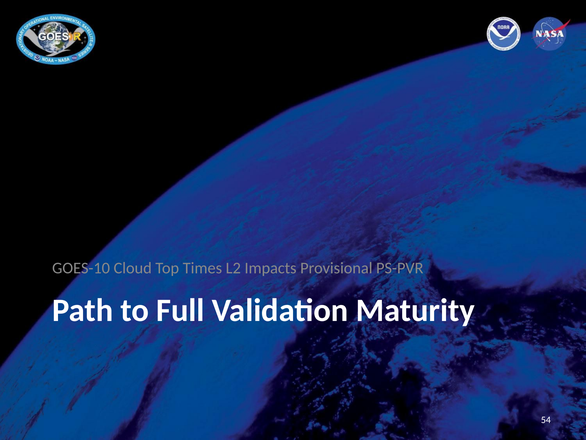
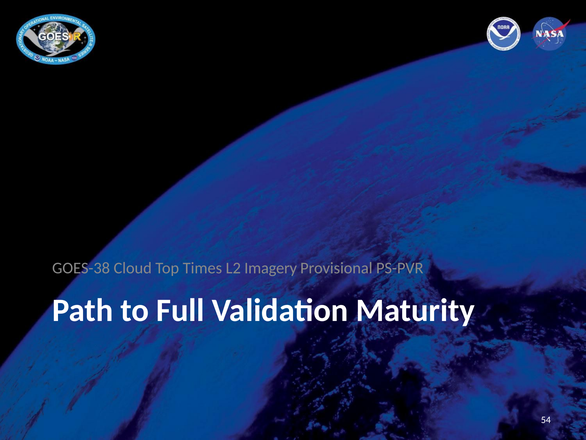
GOES-10: GOES-10 -> GOES-38
Impacts: Impacts -> Imagery
